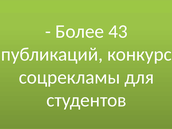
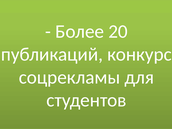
43: 43 -> 20
